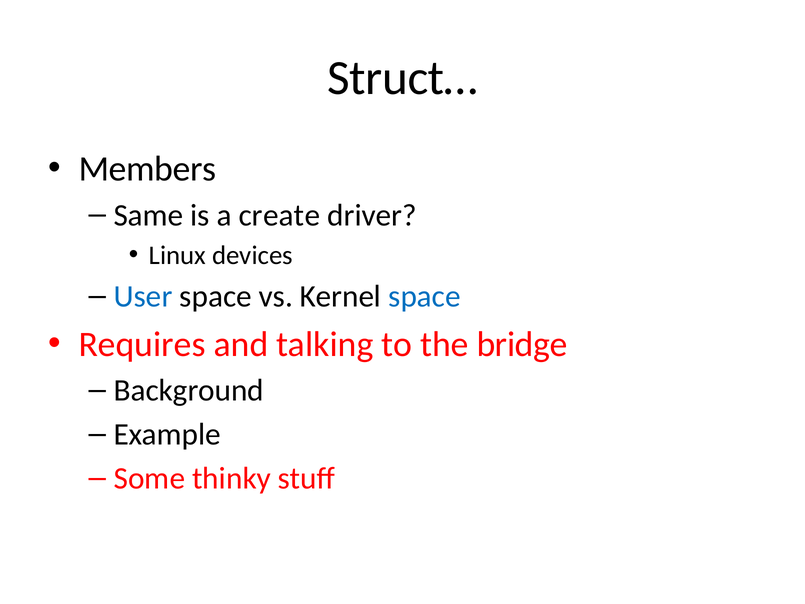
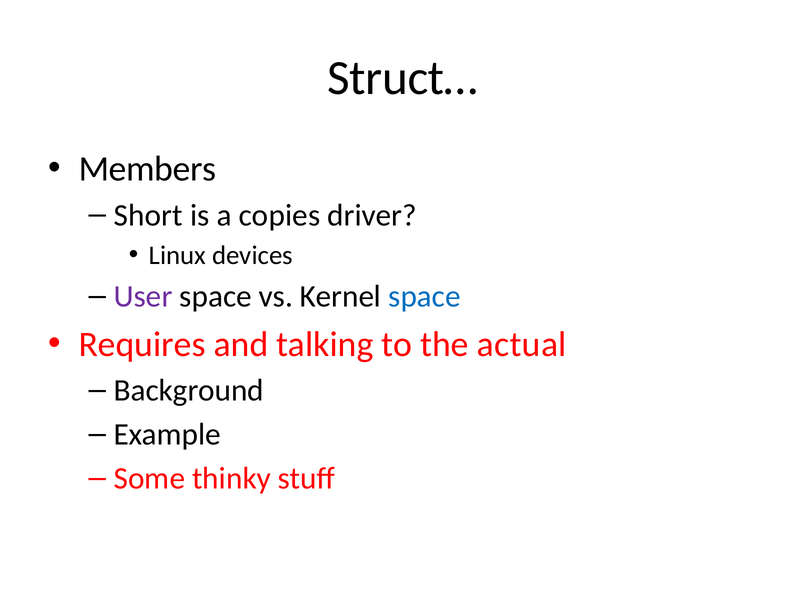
Same: Same -> Short
create: create -> copies
User colour: blue -> purple
bridge: bridge -> actual
